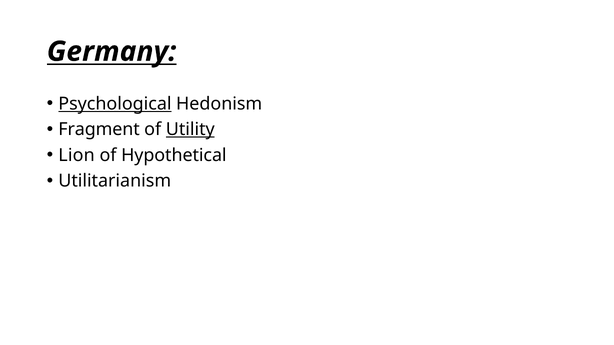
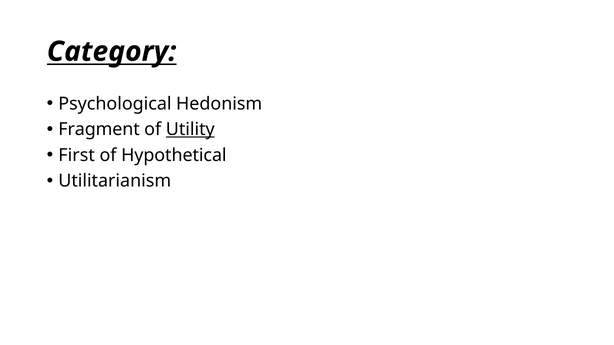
Germany: Germany -> Category
Psychological underline: present -> none
Lion: Lion -> First
